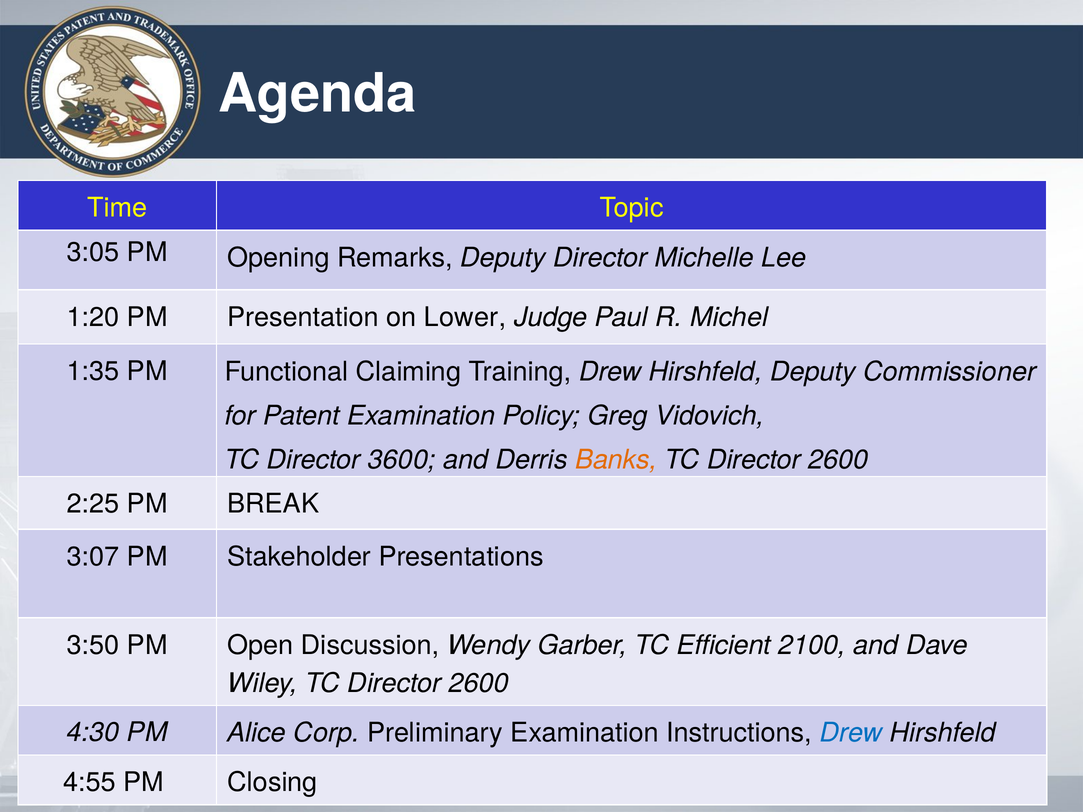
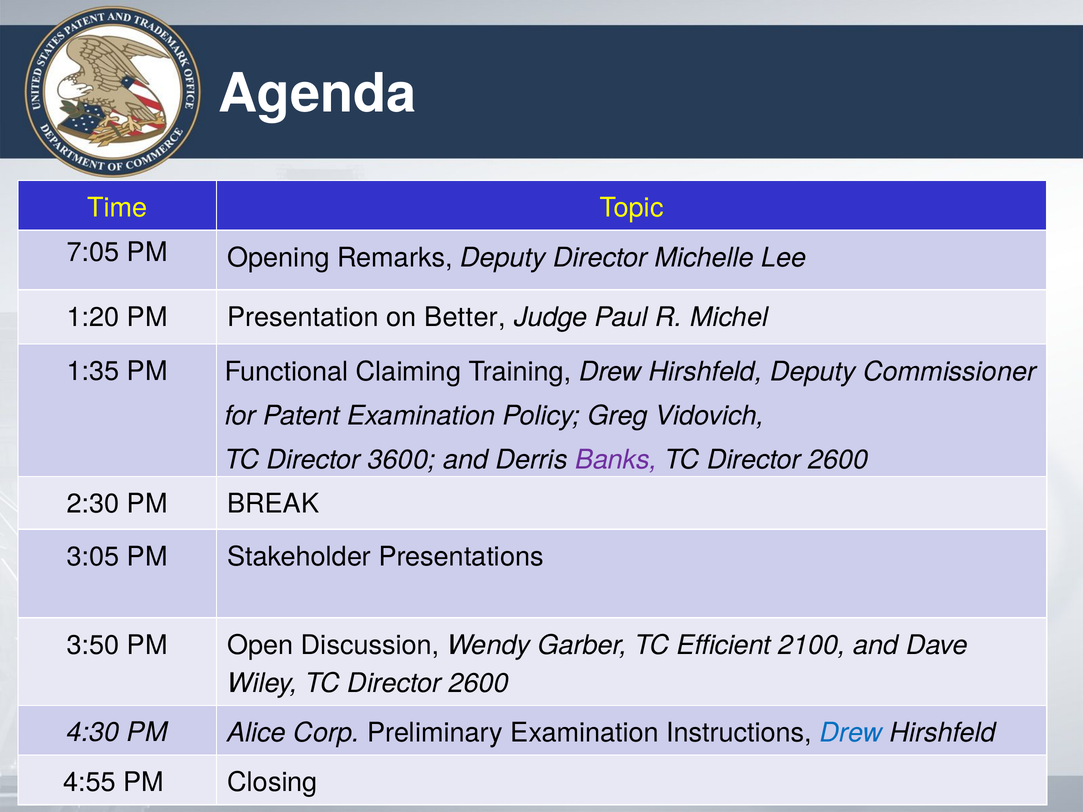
3:05: 3:05 -> 7:05
Lower: Lower -> Better
Banks colour: orange -> purple
2:25: 2:25 -> 2:30
3:07: 3:07 -> 3:05
